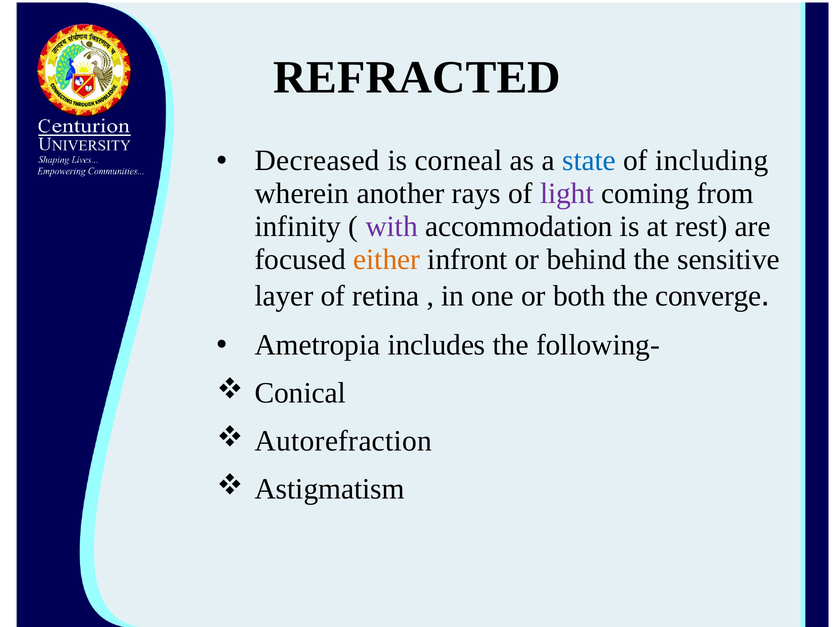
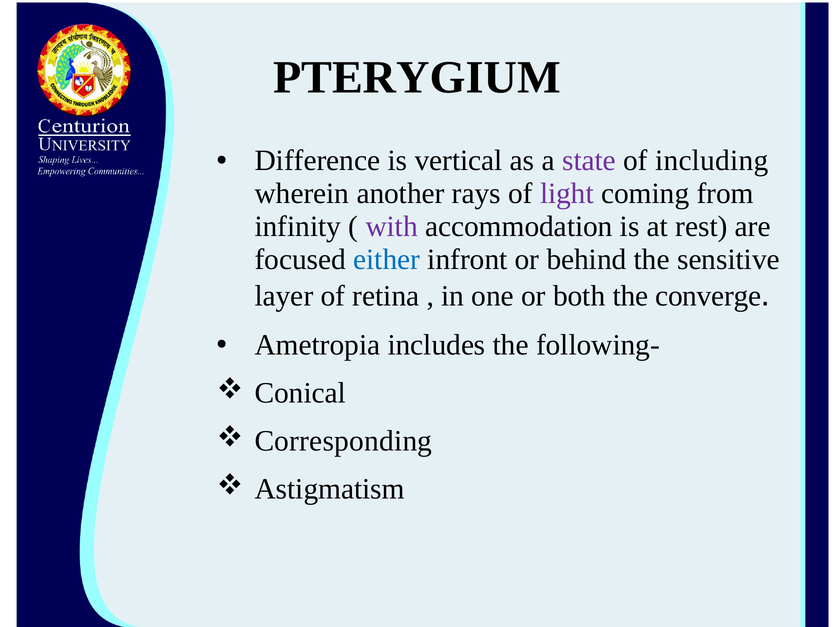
REFRACTED: REFRACTED -> PTERYGIUM
Decreased: Decreased -> Difference
corneal: corneal -> vertical
state colour: blue -> purple
either colour: orange -> blue
Autorefraction: Autorefraction -> Corresponding
